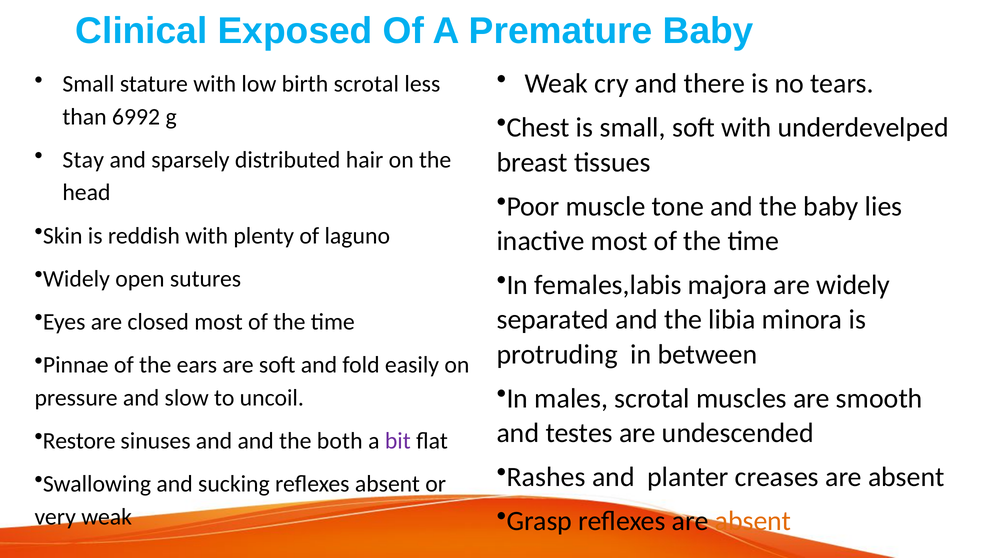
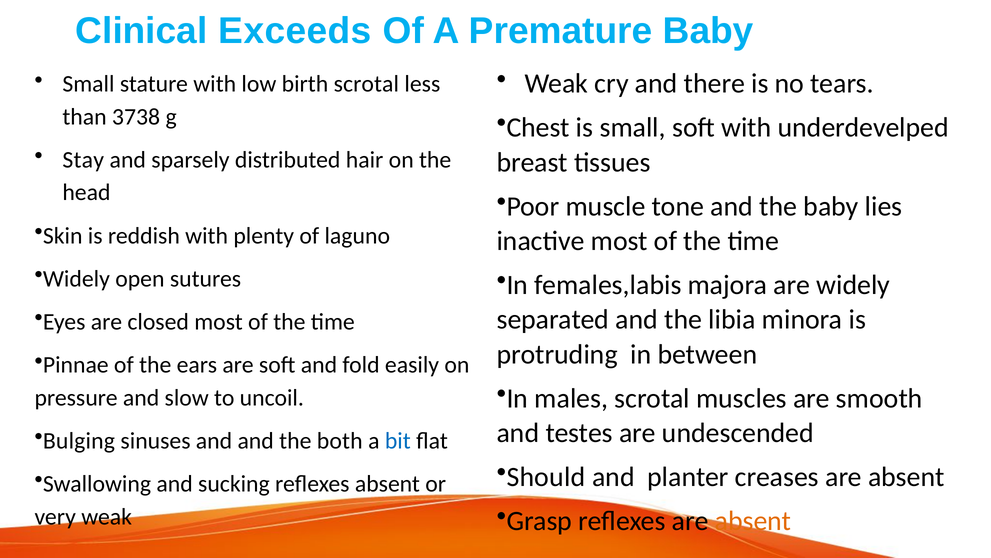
Exposed: Exposed -> Exceeds
6992: 6992 -> 3738
Restore: Restore -> Bulging
bit colour: purple -> blue
Rashes: Rashes -> Should
